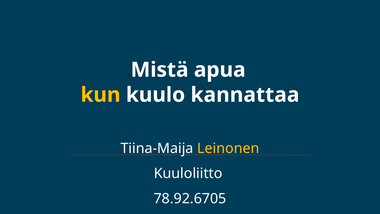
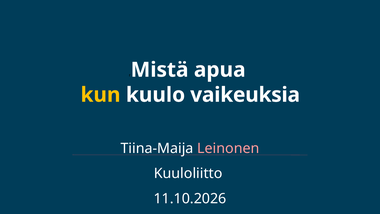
kannattaa: kannattaa -> vaikeuksia
Leinonen colour: yellow -> pink
78.92.6705: 78.92.6705 -> 11.10.2026
